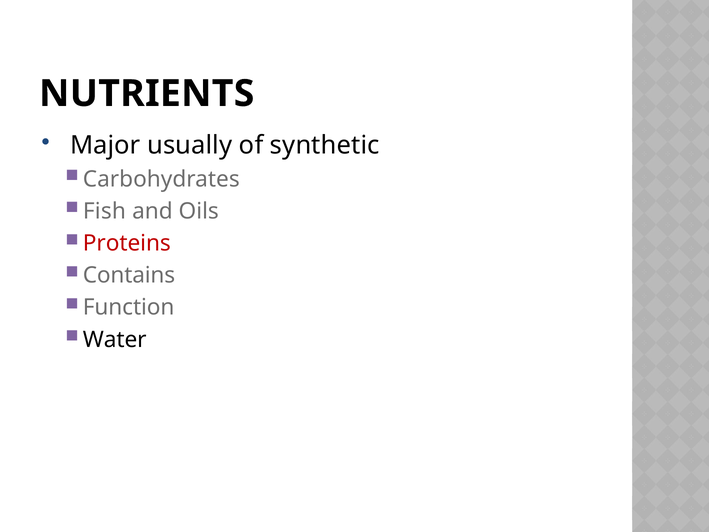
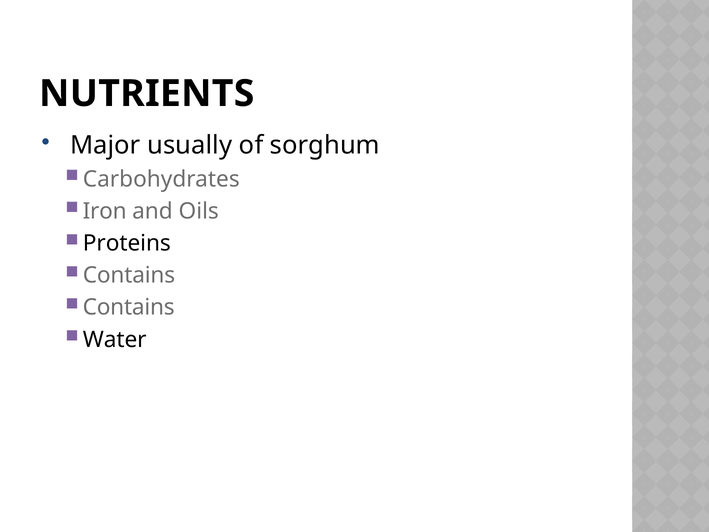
synthetic: synthetic -> sorghum
Fish: Fish -> Iron
Proteins colour: red -> black
Function at (129, 307): Function -> Contains
